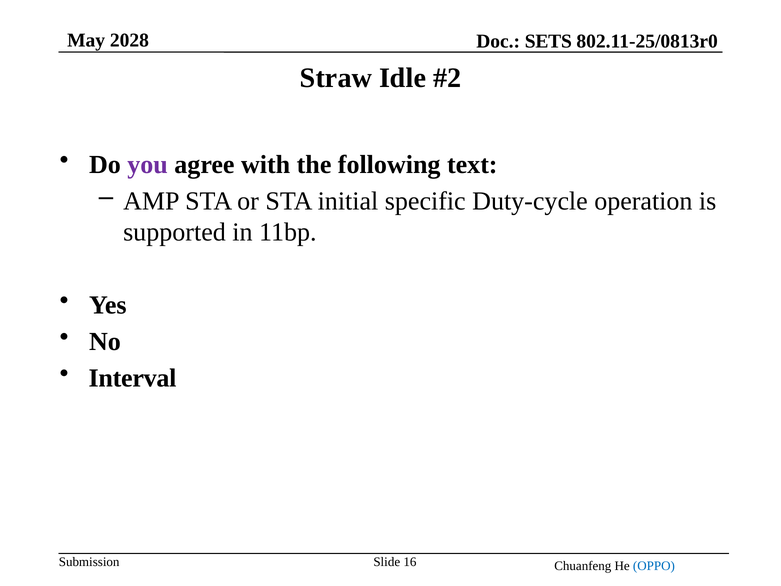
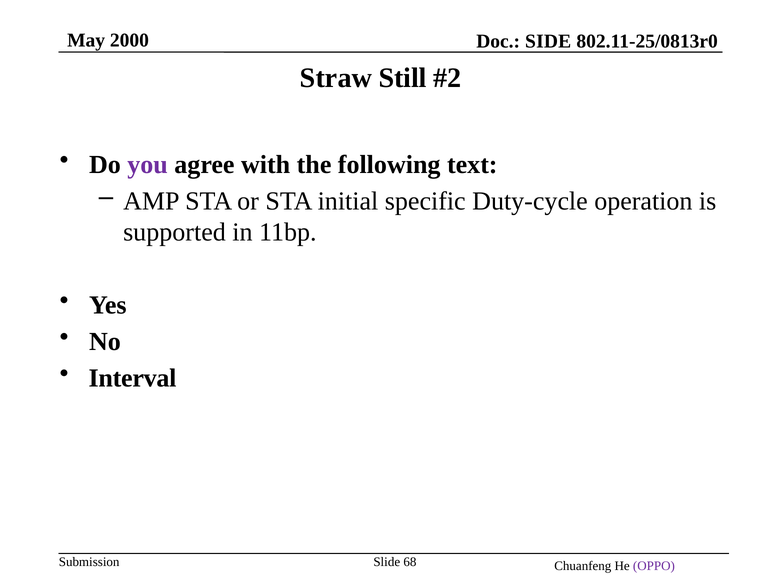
2028: 2028 -> 2000
SETS: SETS -> SIDE
Idle: Idle -> Still
16: 16 -> 68
OPPO colour: blue -> purple
